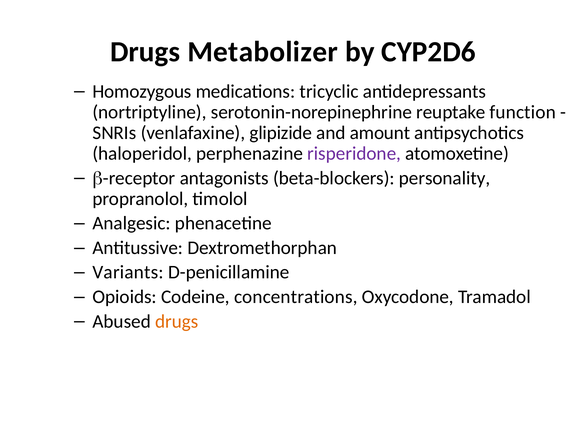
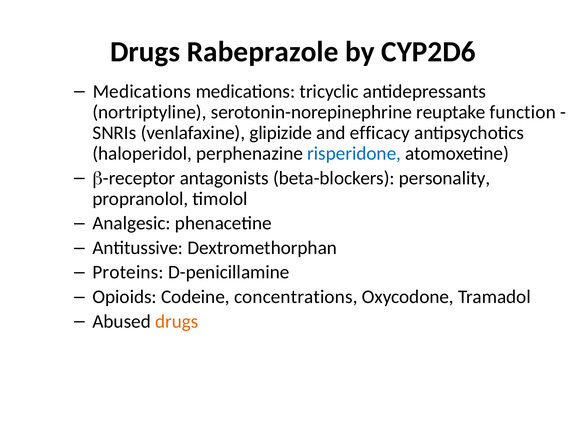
Metabolizer: Metabolizer -> Rabeprazole
Homozygous at (142, 91): Homozygous -> Medications
amount: amount -> efficacy
risperidone colour: purple -> blue
Variants: Variants -> Proteins
